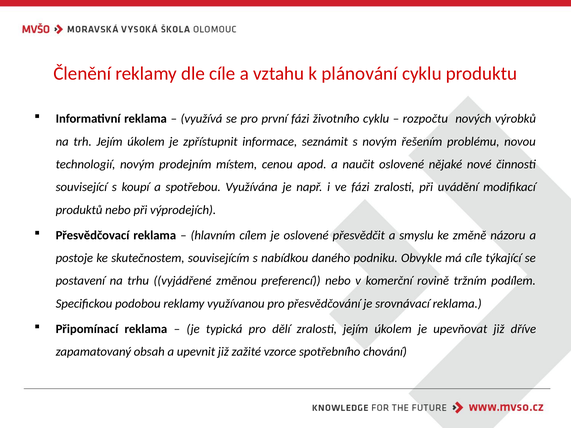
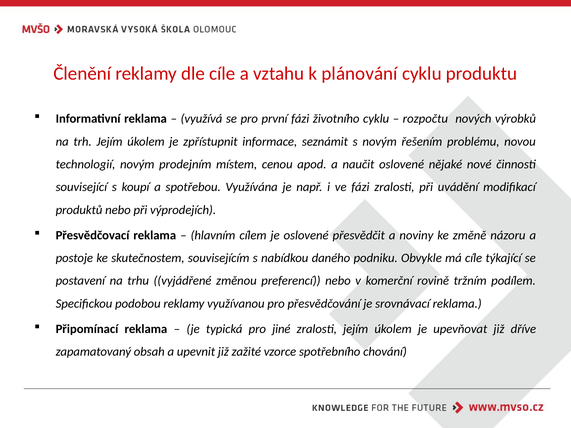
smyslu: smyslu -> noviny
dělí: dělí -> jiné
